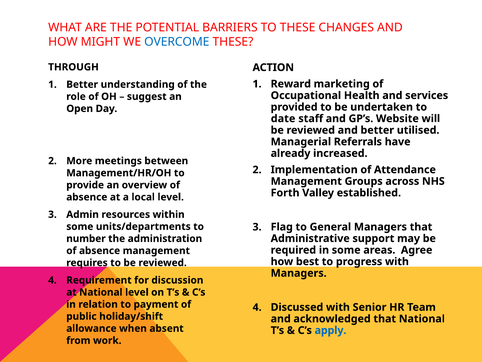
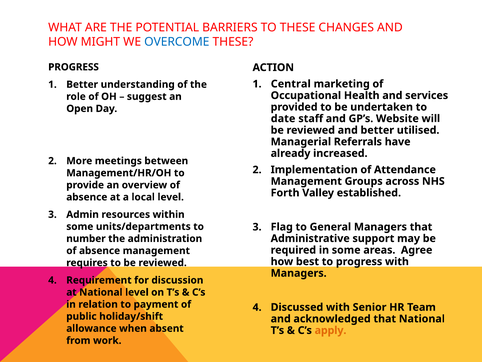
THROUGH at (73, 67): THROUGH -> PROGRESS
Reward: Reward -> Central
apply colour: blue -> orange
